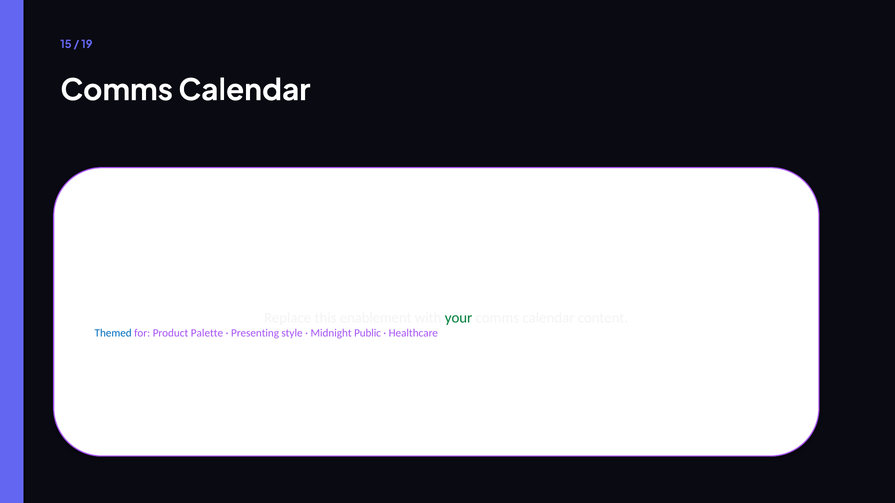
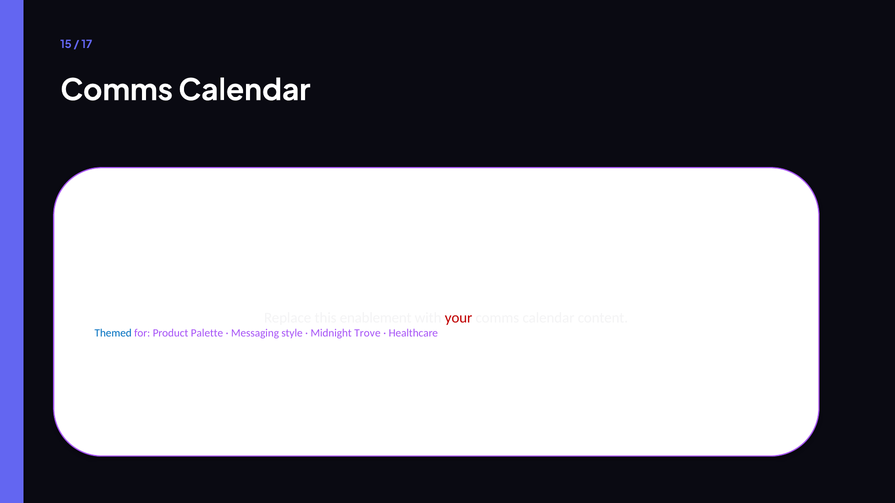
19: 19 -> 17
your colour: green -> red
Presenting: Presenting -> Messaging
Public: Public -> Trove
